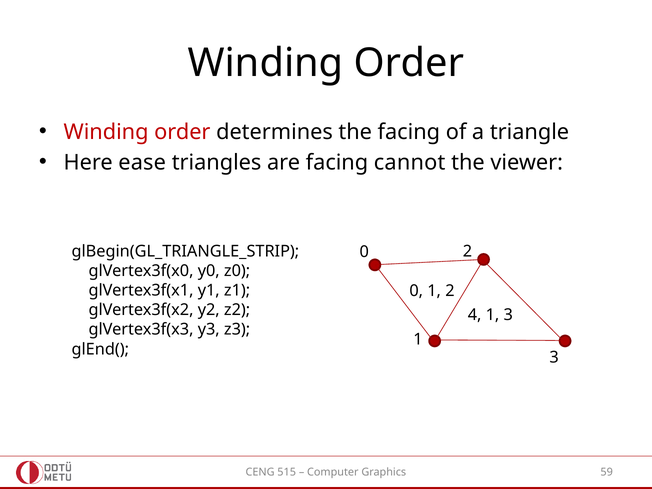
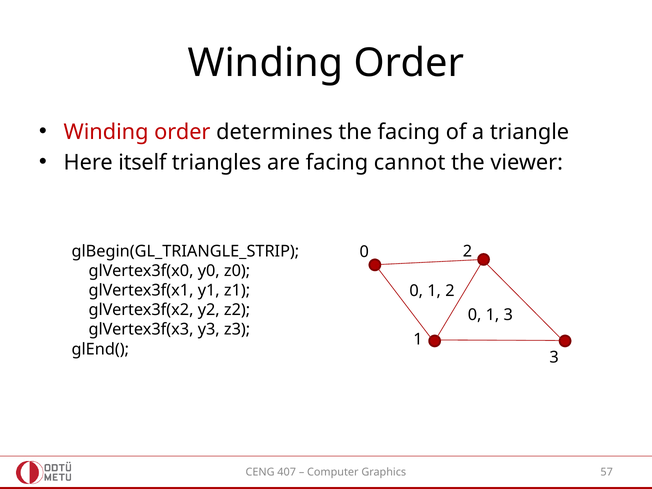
ease: ease -> itself
4 at (475, 315): 4 -> 0
515: 515 -> 407
59: 59 -> 57
